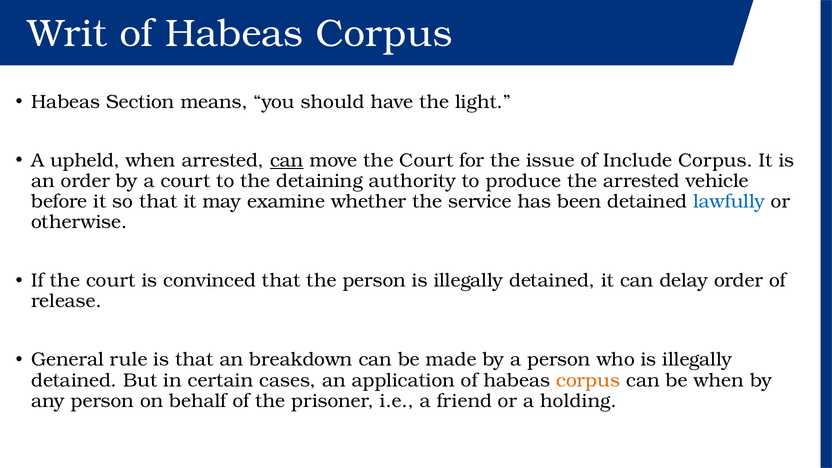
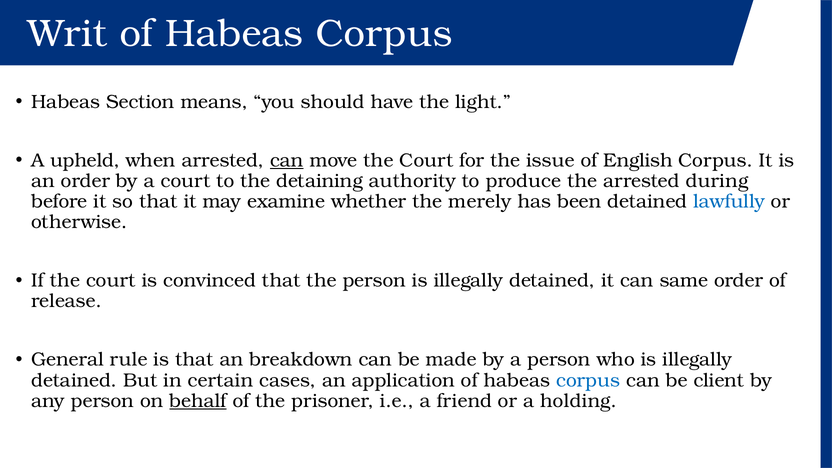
Include: Include -> English
vehicle: vehicle -> during
service: service -> merely
delay: delay -> same
corpus at (588, 380) colour: orange -> blue
be when: when -> client
behalf underline: none -> present
